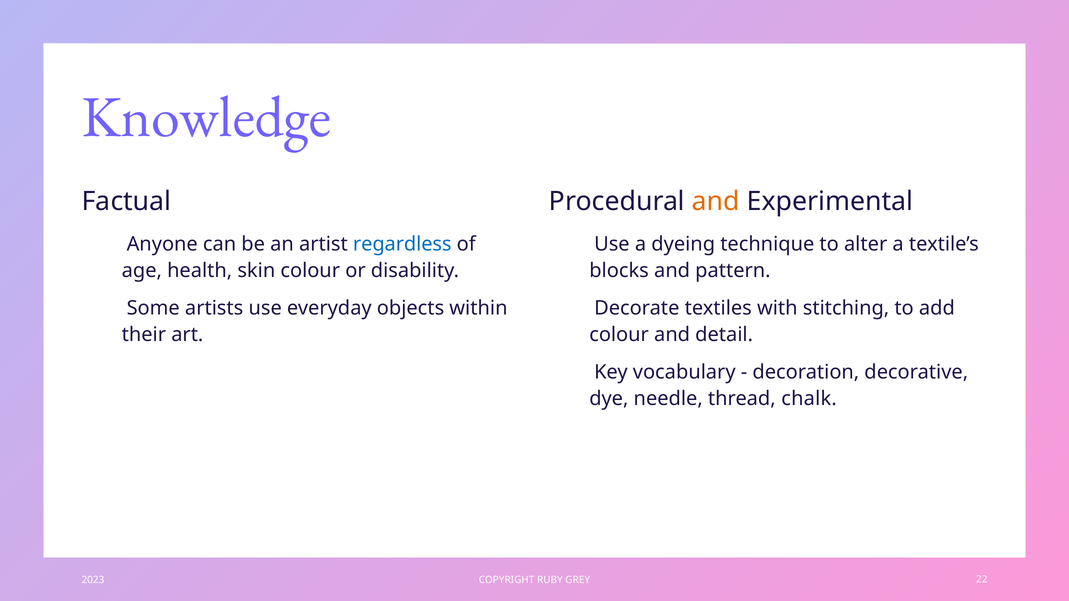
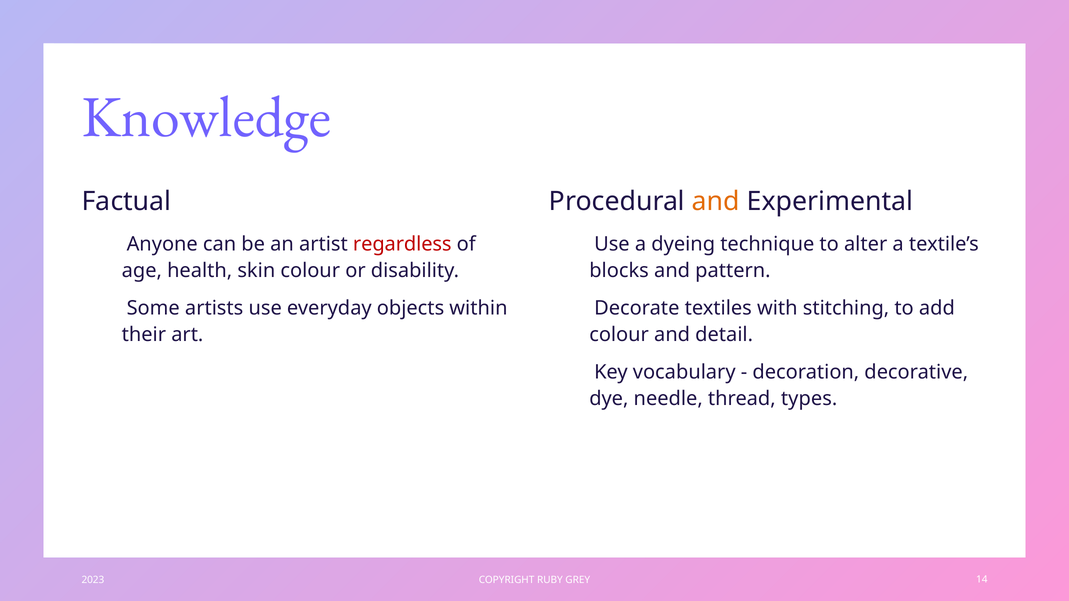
regardless colour: blue -> red
chalk: chalk -> types
22: 22 -> 14
